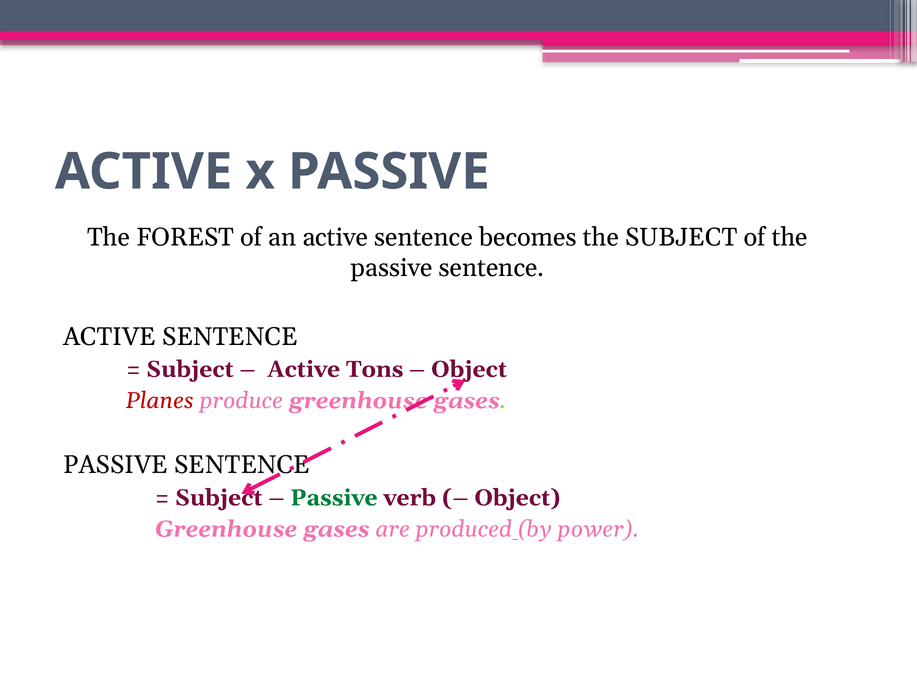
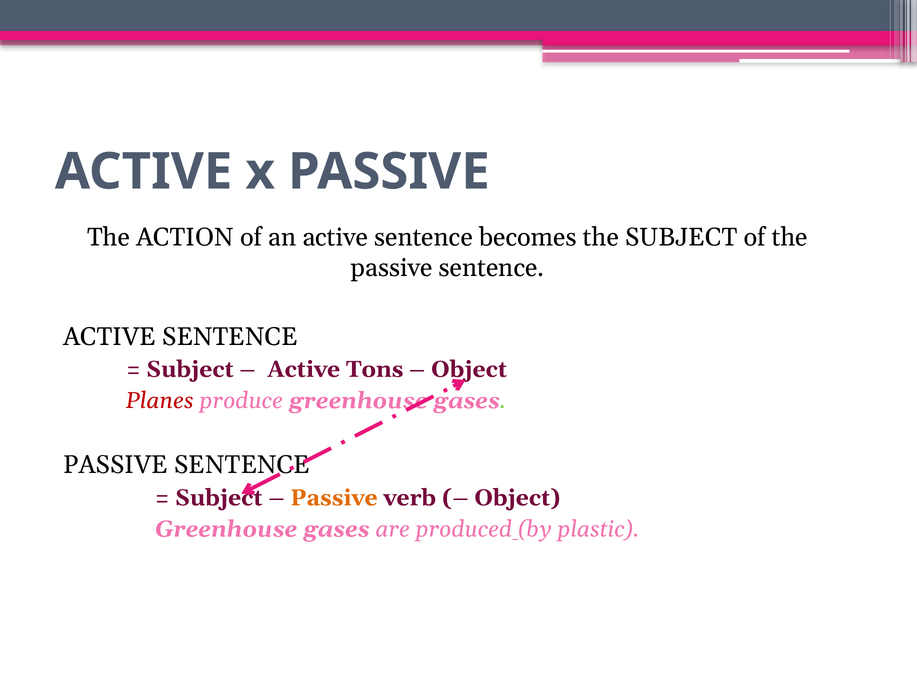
FOREST: FOREST -> ACTION
Passive at (334, 498) colour: green -> orange
power: power -> plastic
